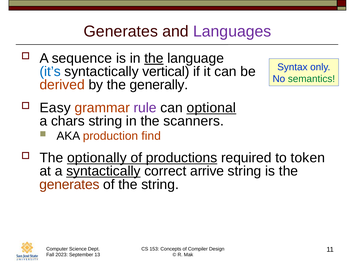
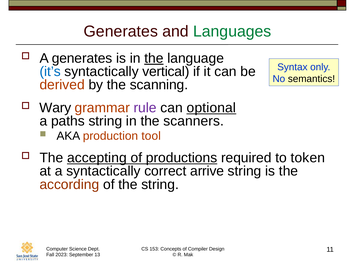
Languages colour: purple -> green
A sequence: sequence -> generates
semantics colour: green -> black
generally: generally -> scanning
Easy: Easy -> Wary
chars: chars -> paths
find: find -> tool
optionally: optionally -> accepting
syntactically at (103, 171) underline: present -> none
generates at (69, 184): generates -> according
